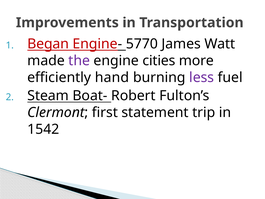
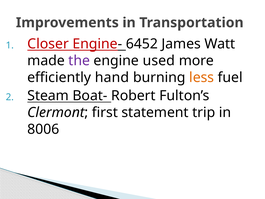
Began: Began -> Closer
5770: 5770 -> 6452
cities: cities -> used
less colour: purple -> orange
1542: 1542 -> 8006
